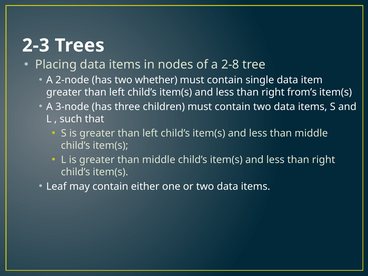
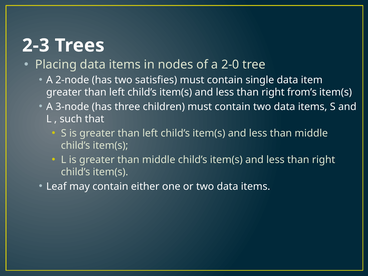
2-8: 2-8 -> 2-0
whether: whether -> satisfies
